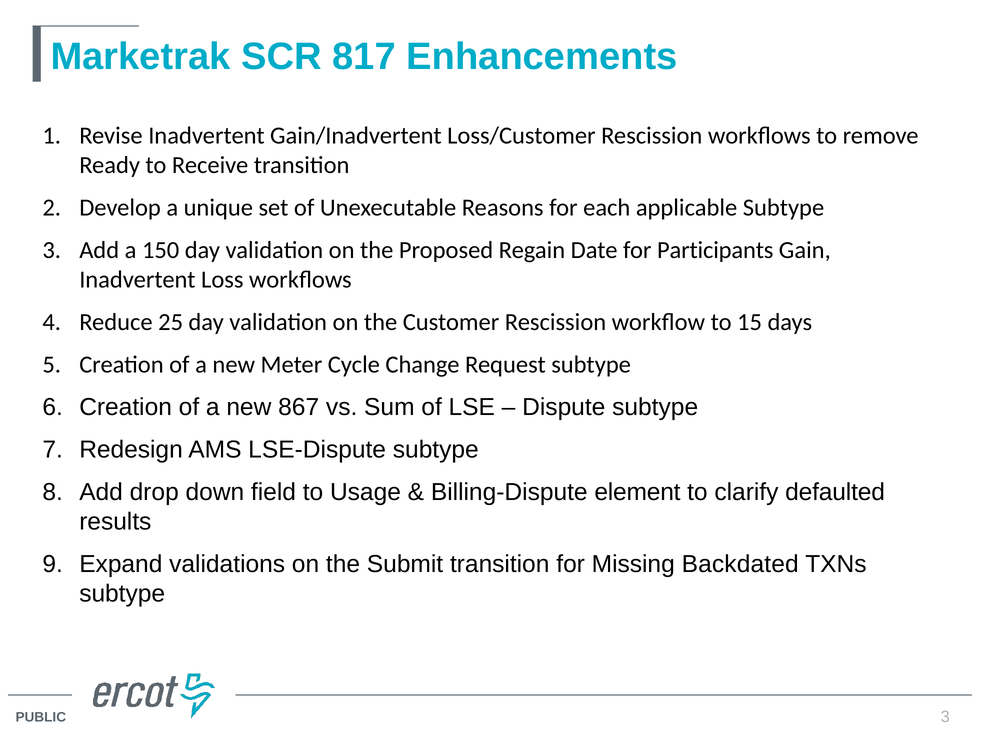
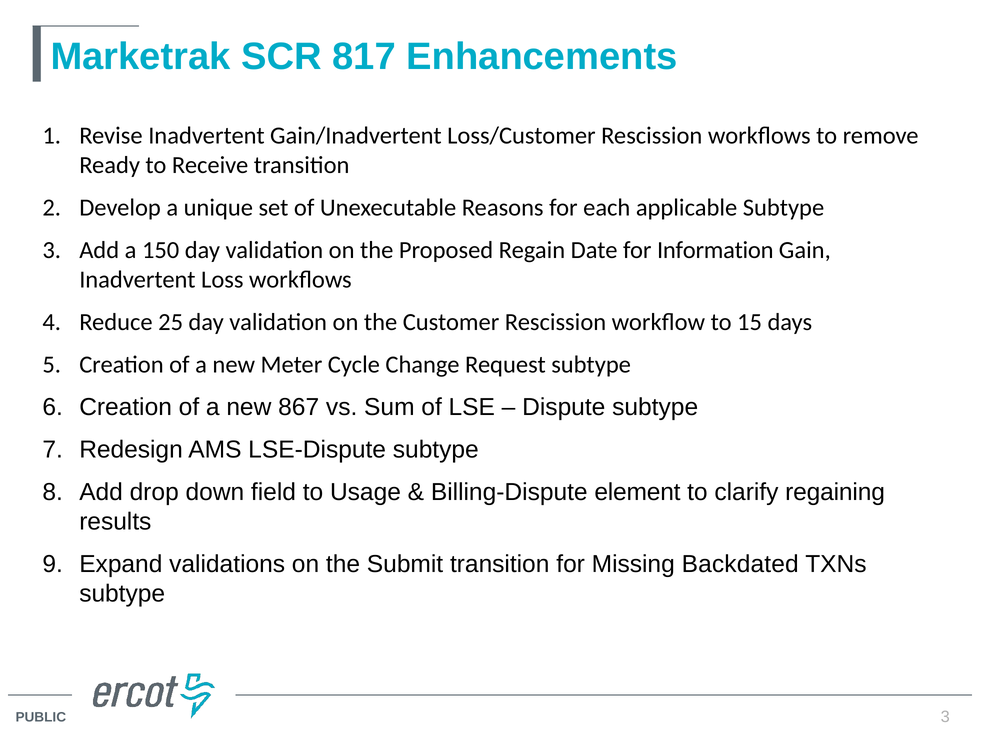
Participants: Participants -> Information
defaulted: defaulted -> regaining
